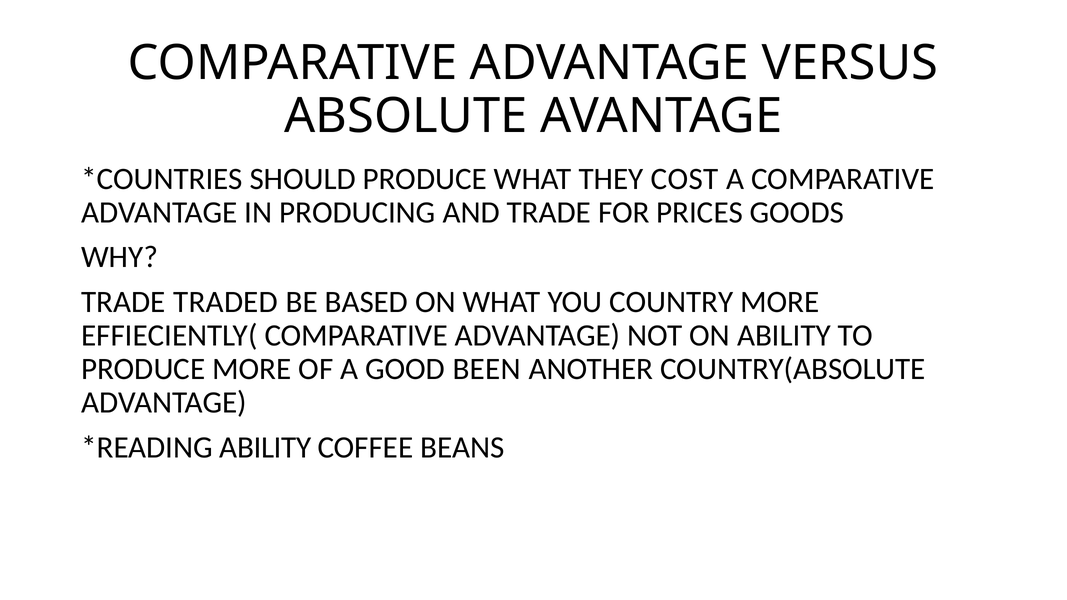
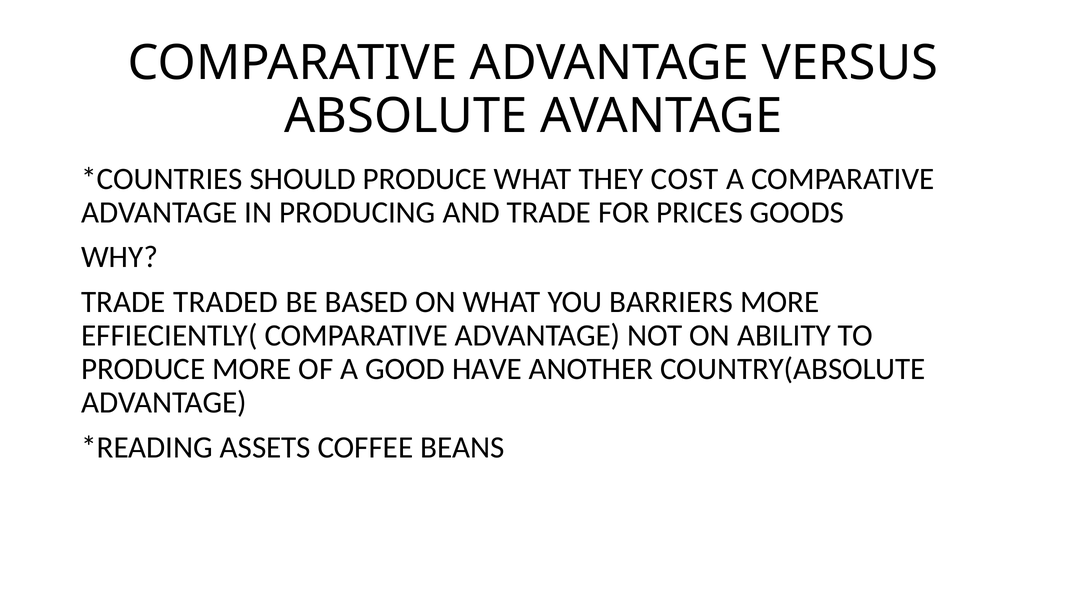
COUNTRY: COUNTRY -> BARRIERS
BEEN: BEEN -> HAVE
ABILITY at (265, 448): ABILITY -> ASSETS
